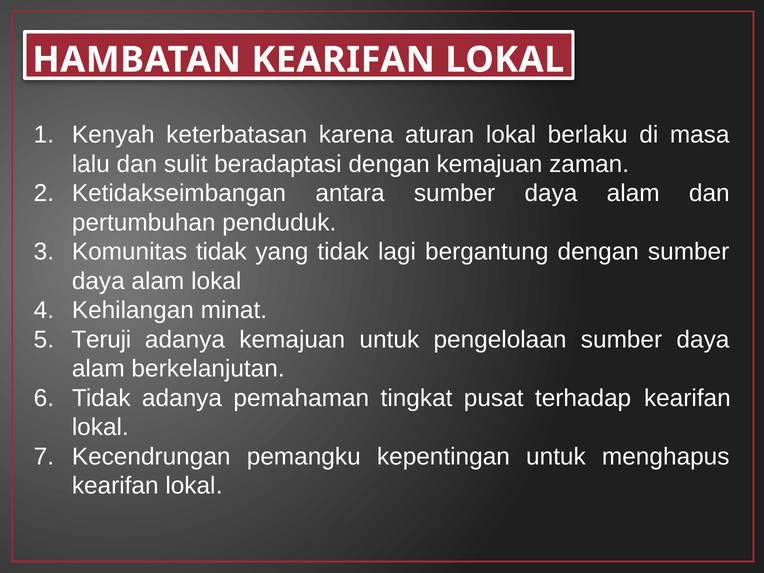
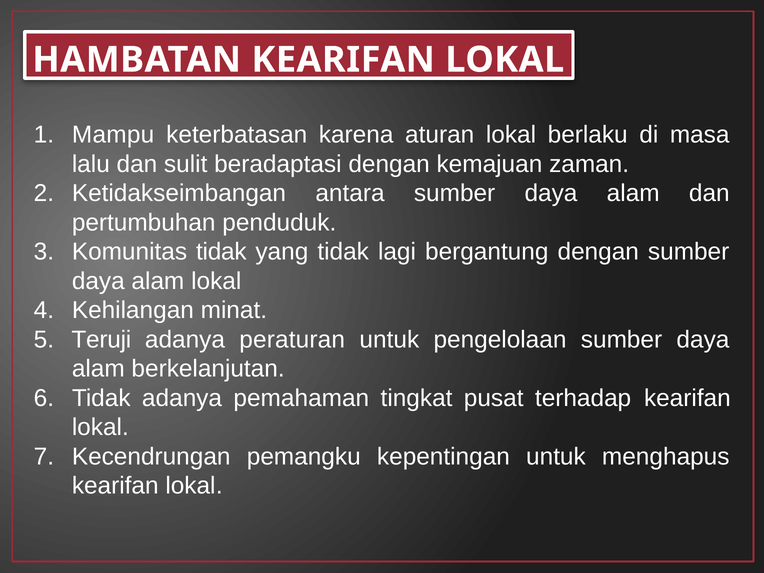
Kenyah: Kenyah -> Mampu
adanya kemajuan: kemajuan -> peraturan
